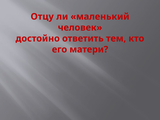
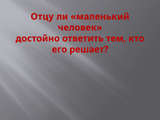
матери: матери -> решает
